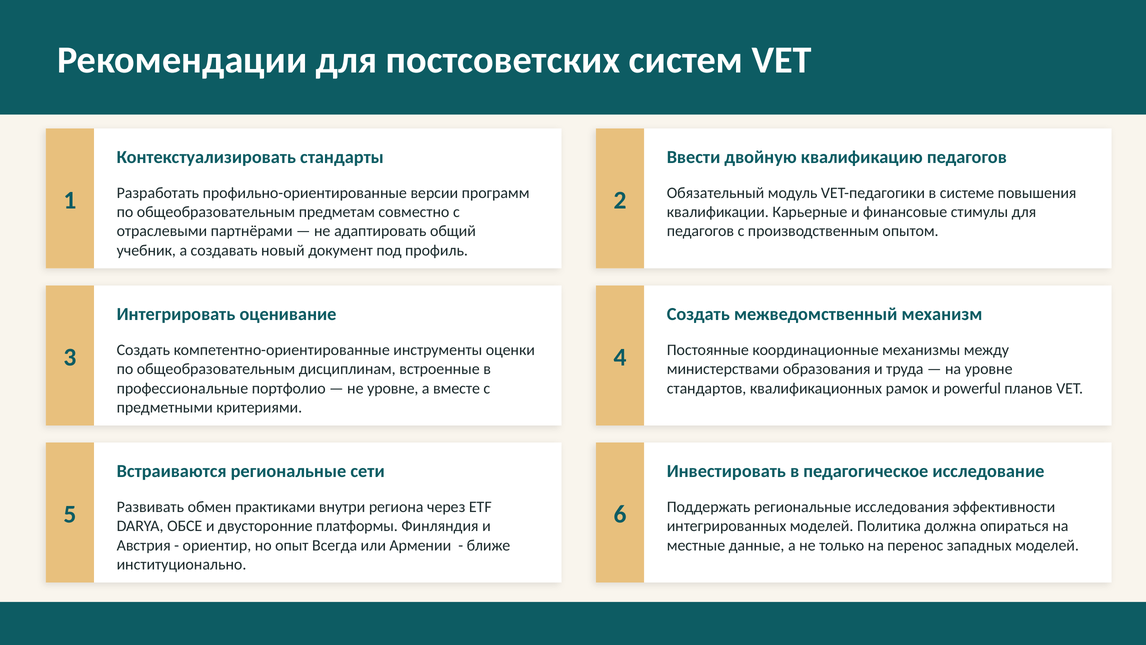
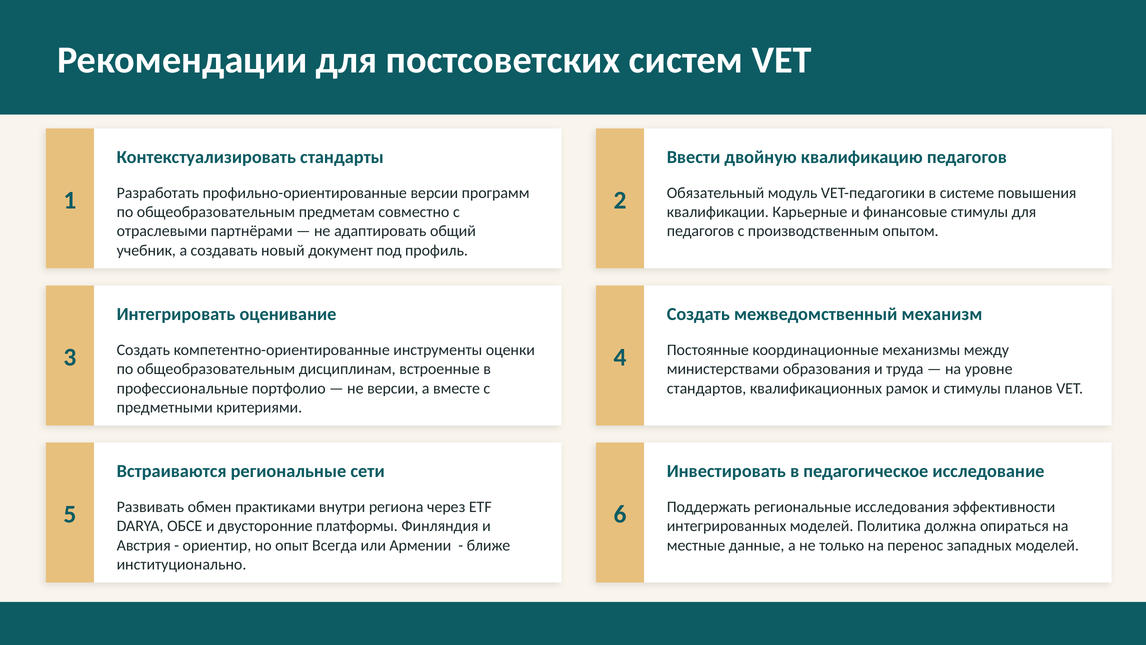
не уровне: уровне -> версии
и powerful: powerful -> стимулы
